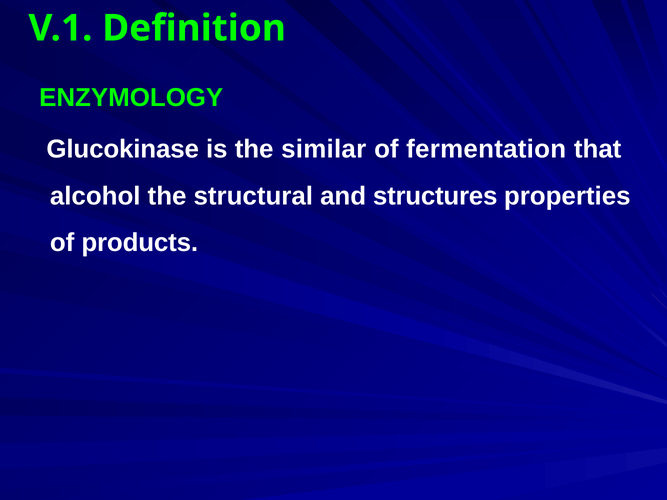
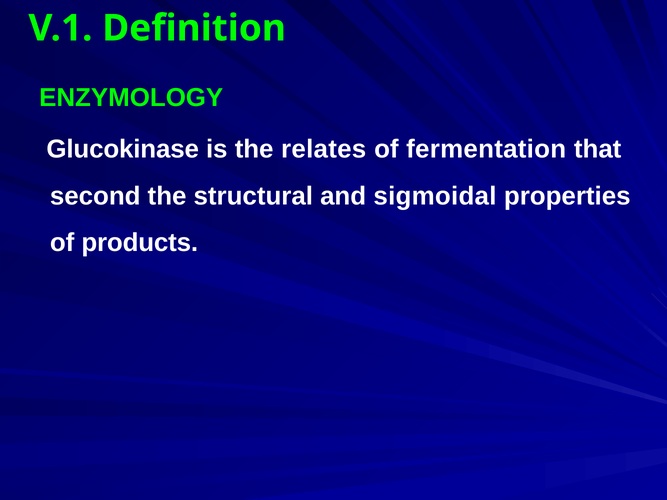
similar: similar -> relates
alcohol: alcohol -> second
structures: structures -> sigmoidal
